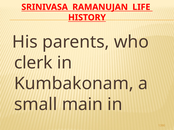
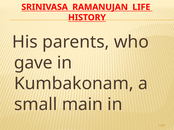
clerk: clerk -> gave
